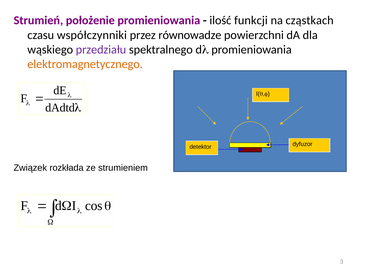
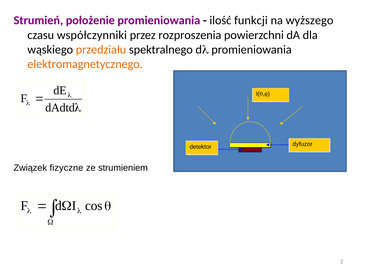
cząstkach: cząstkach -> wyższego
równowadze: równowadze -> rozproszenia
przedziału colour: purple -> orange
rozkłada: rozkłada -> fizyczne
